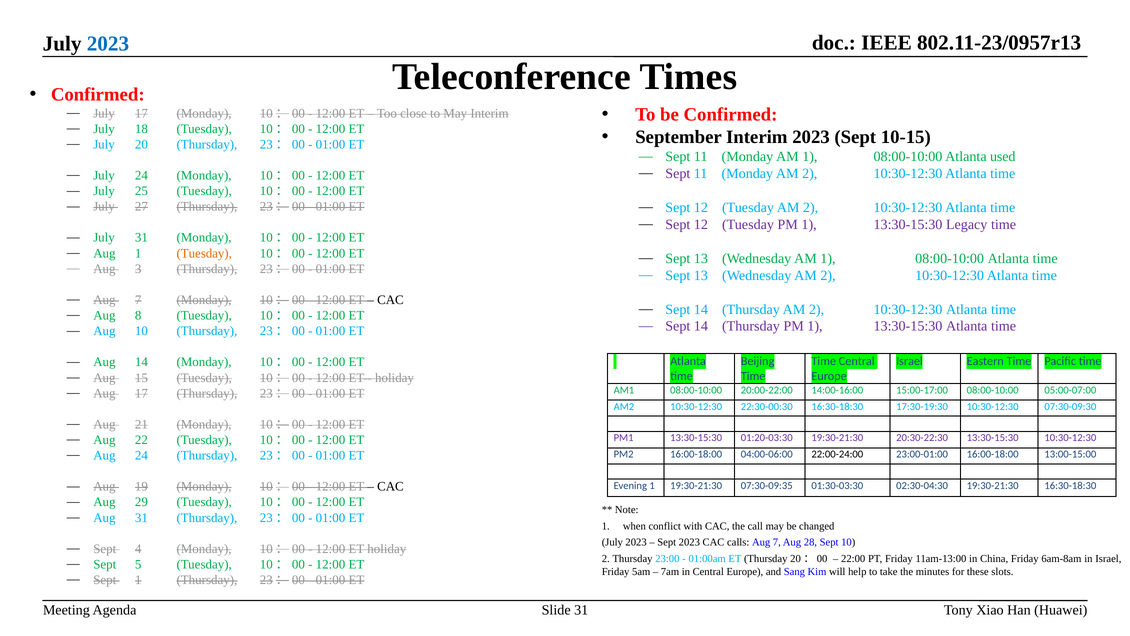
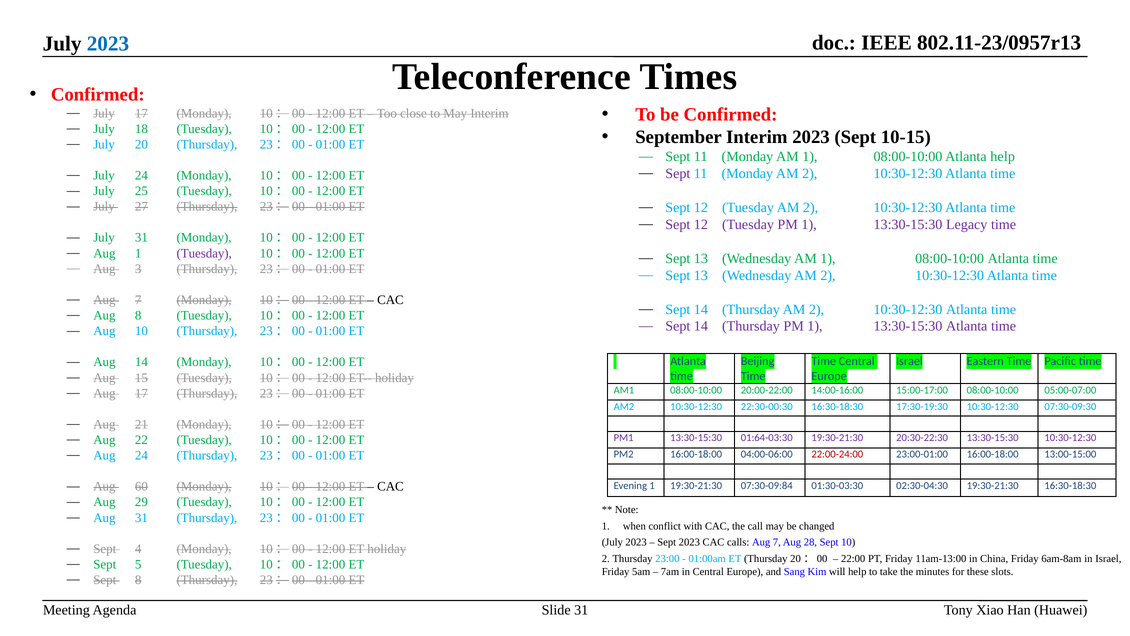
Atlanta used: used -> help
Tuesday at (204, 253) colour: orange -> purple
01:20-03:30: 01:20-03:30 -> 01:64-03:30
22:00-24:00 colour: black -> red
19: 19 -> 60
07:30-09:35: 07:30-09:35 -> 07:30-09:84
Sept 1: 1 -> 8
